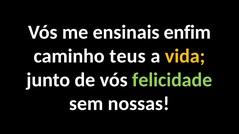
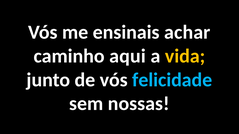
enfim: enfim -> achar
teus: teus -> aqui
felicidade colour: light green -> light blue
